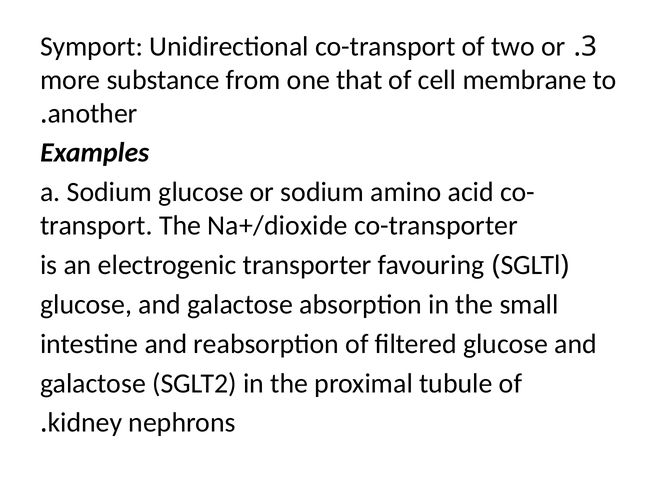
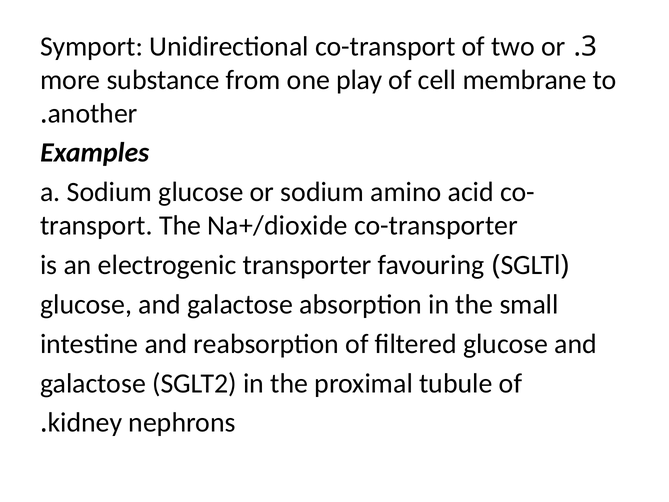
that: that -> play
